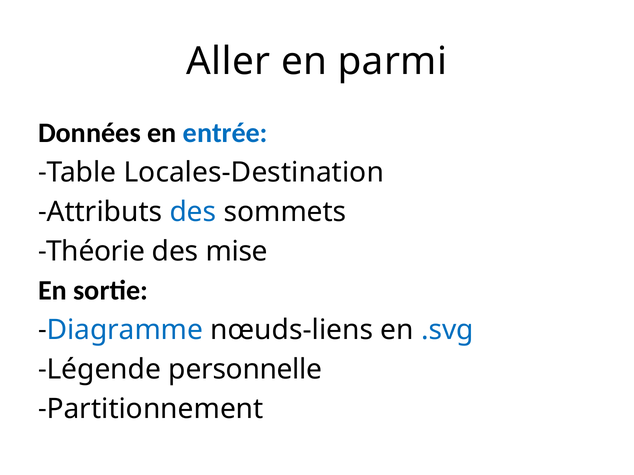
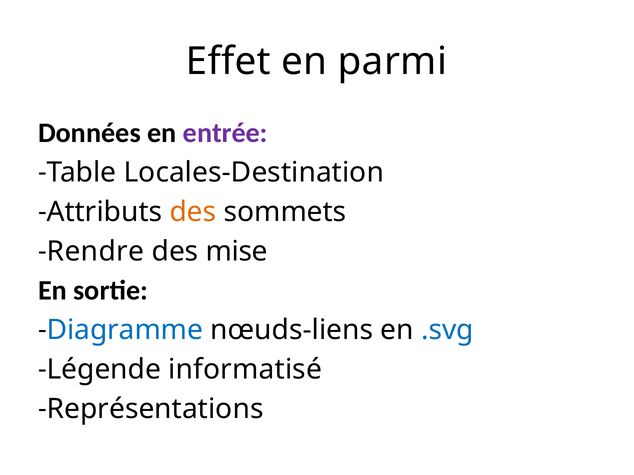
Aller: Aller -> Effet
entrée colour: blue -> purple
des at (193, 212) colour: blue -> orange
Théorie: Théorie -> Rendre
personnelle: personnelle -> informatisé
Partitionnement: Partitionnement -> Représentations
